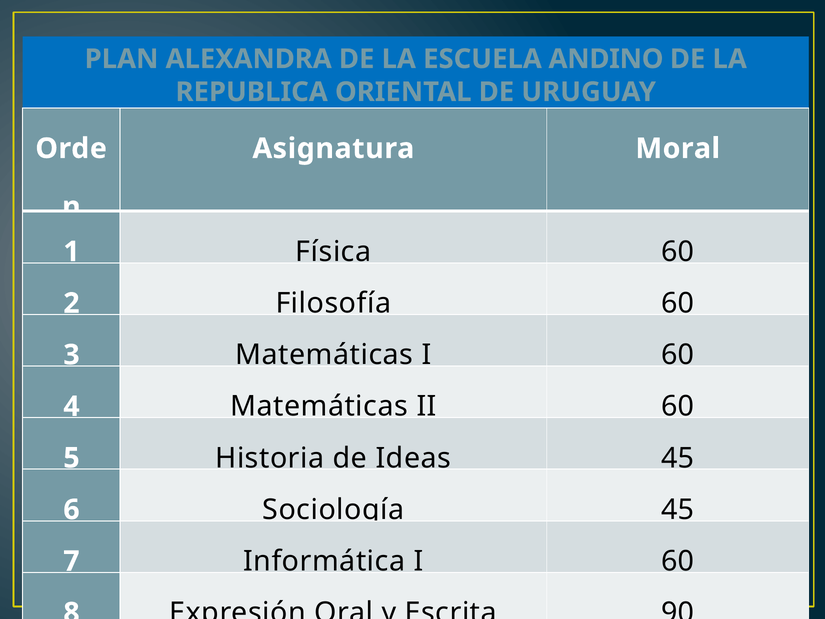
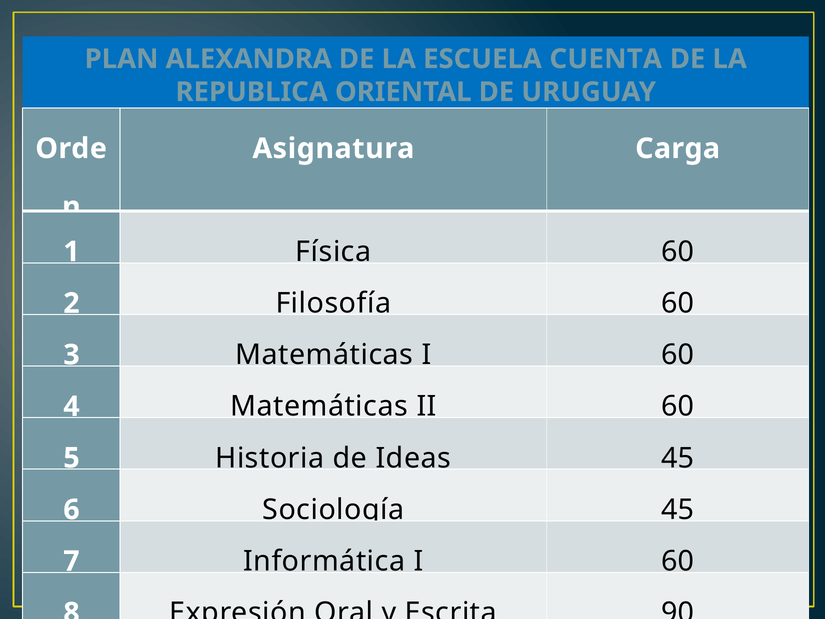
ANDINO: ANDINO -> CUENTA
Asignatura Moral: Moral -> Carga
